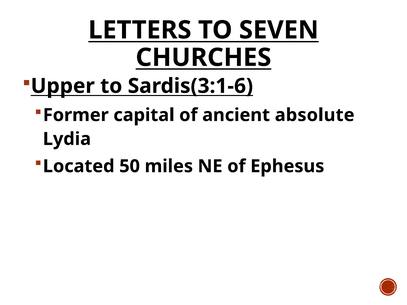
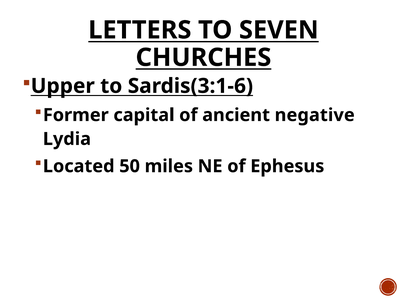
absolute: absolute -> negative
